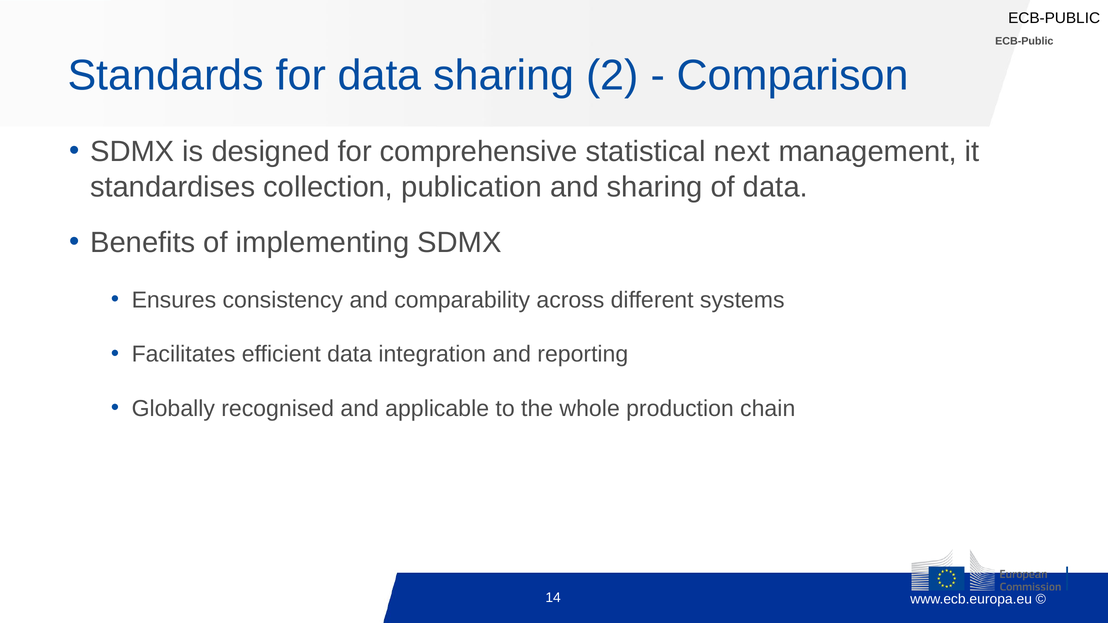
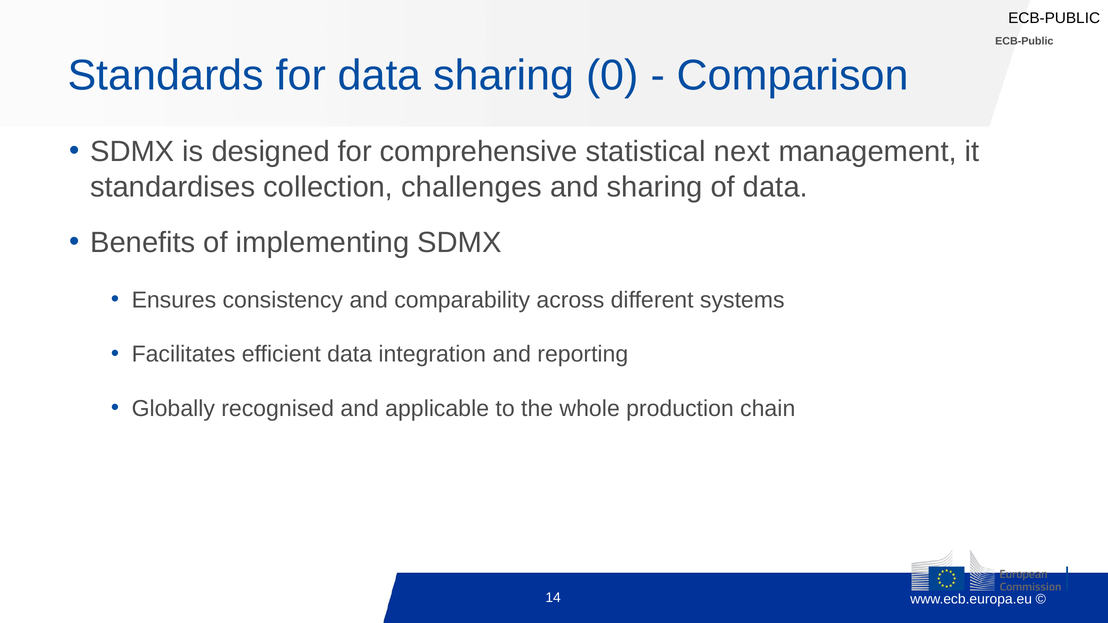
2: 2 -> 0
publication: publication -> challenges
